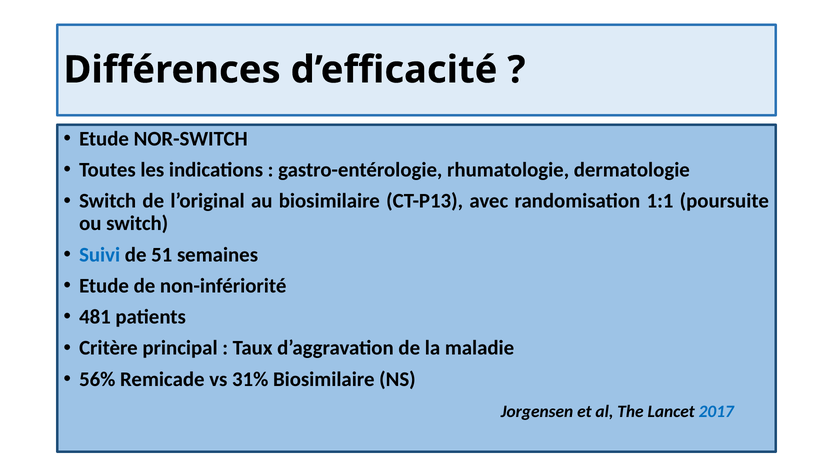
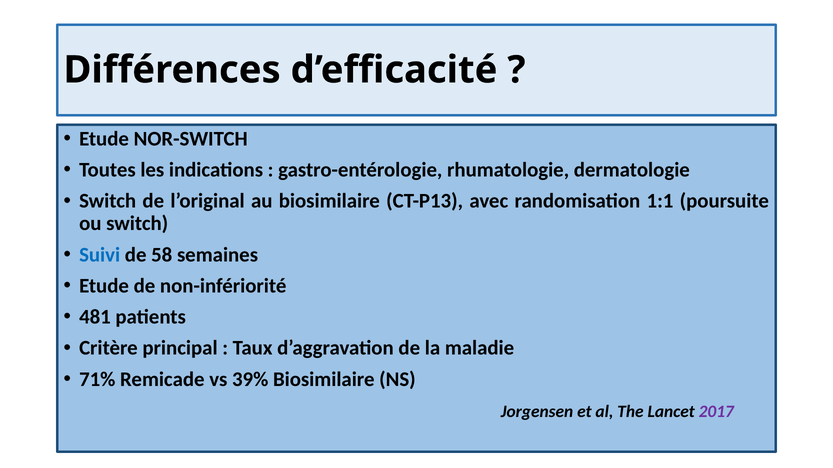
51: 51 -> 58
56%: 56% -> 71%
31%: 31% -> 39%
2017 colour: blue -> purple
